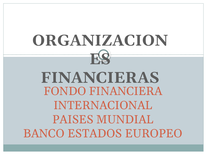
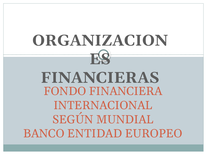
PAISES: PAISES -> SEGÚN
ESTADOS: ESTADOS -> ENTIDAD
